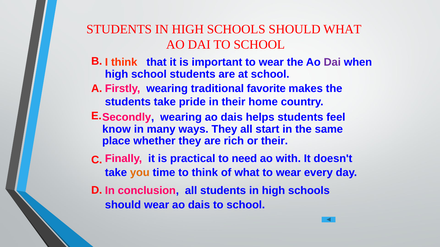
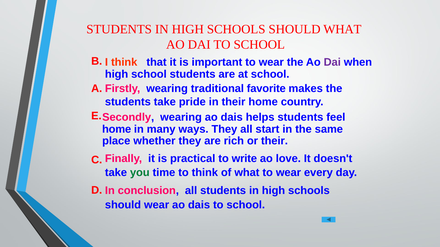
know at (117, 129): know -> home
need: need -> write
with: with -> love
you colour: orange -> green
